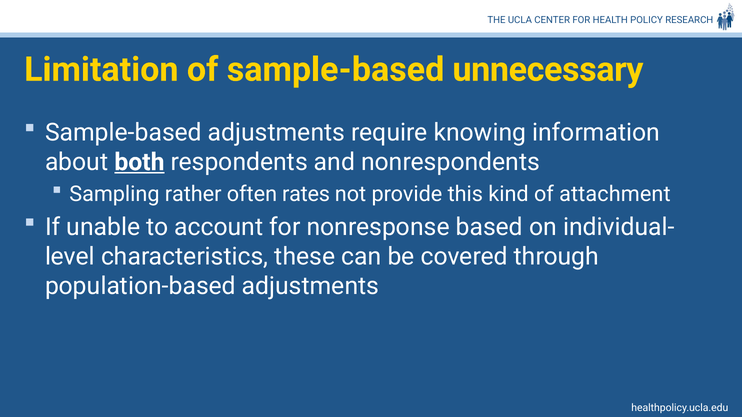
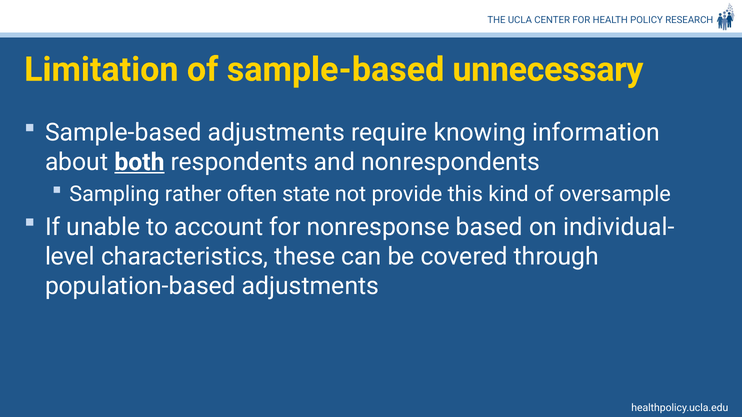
rates: rates -> state
attachment: attachment -> oversample
